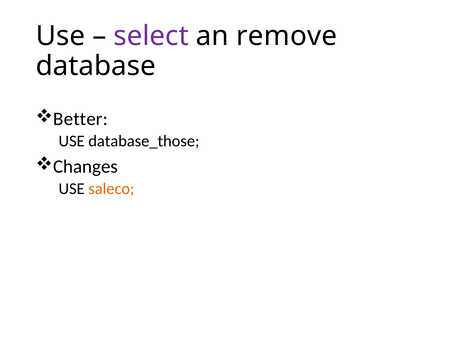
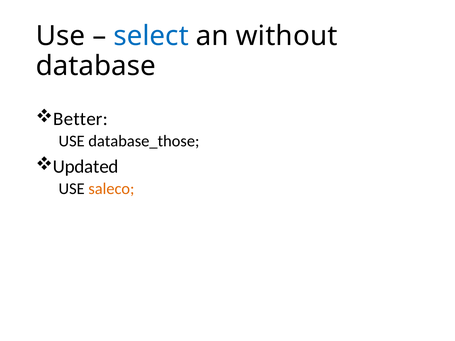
select colour: purple -> blue
remove: remove -> without
Changes: Changes -> Updated
